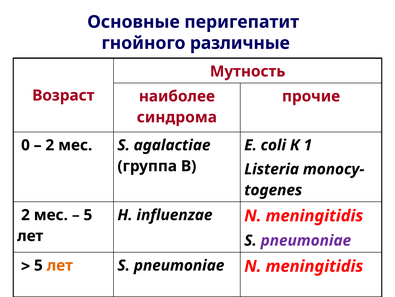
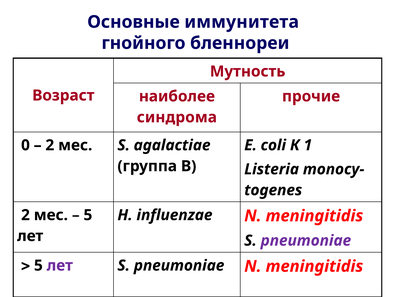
перигепатит: перигепатит -> иммунитета
различные: различные -> бленнореи
лет at (60, 265) colour: orange -> purple
